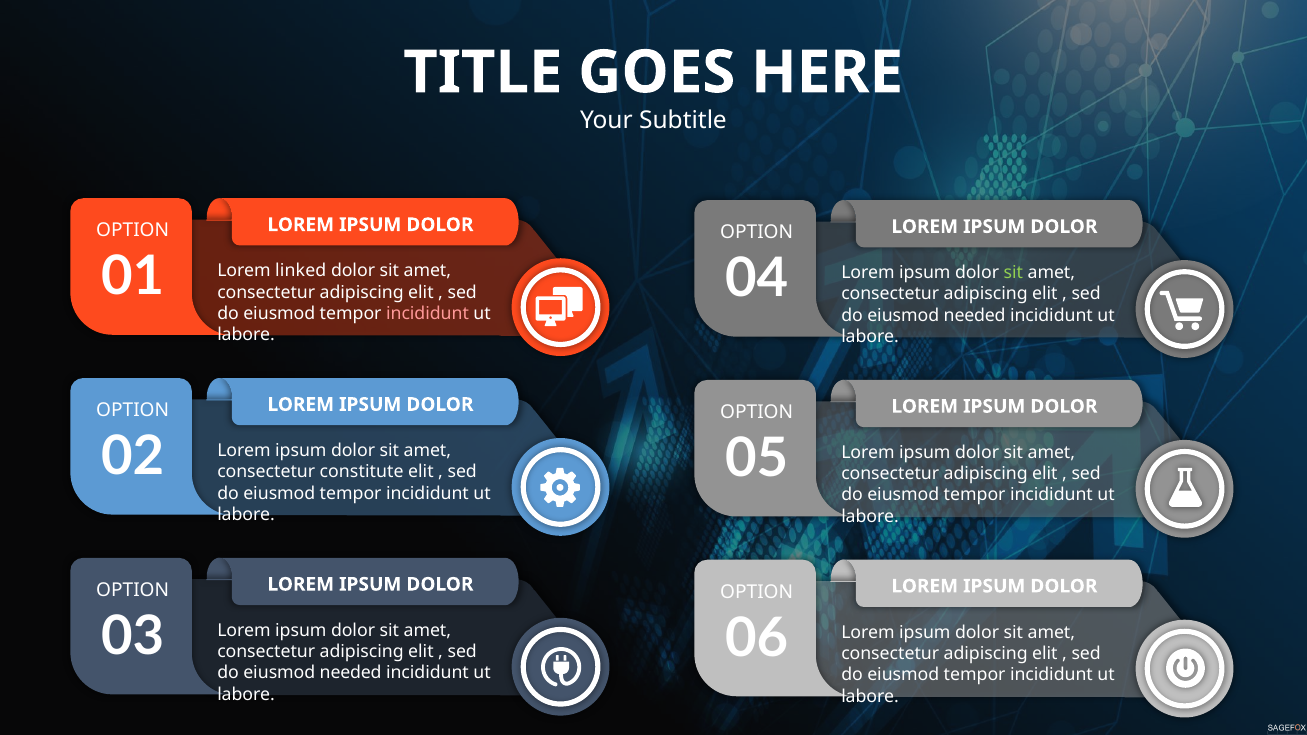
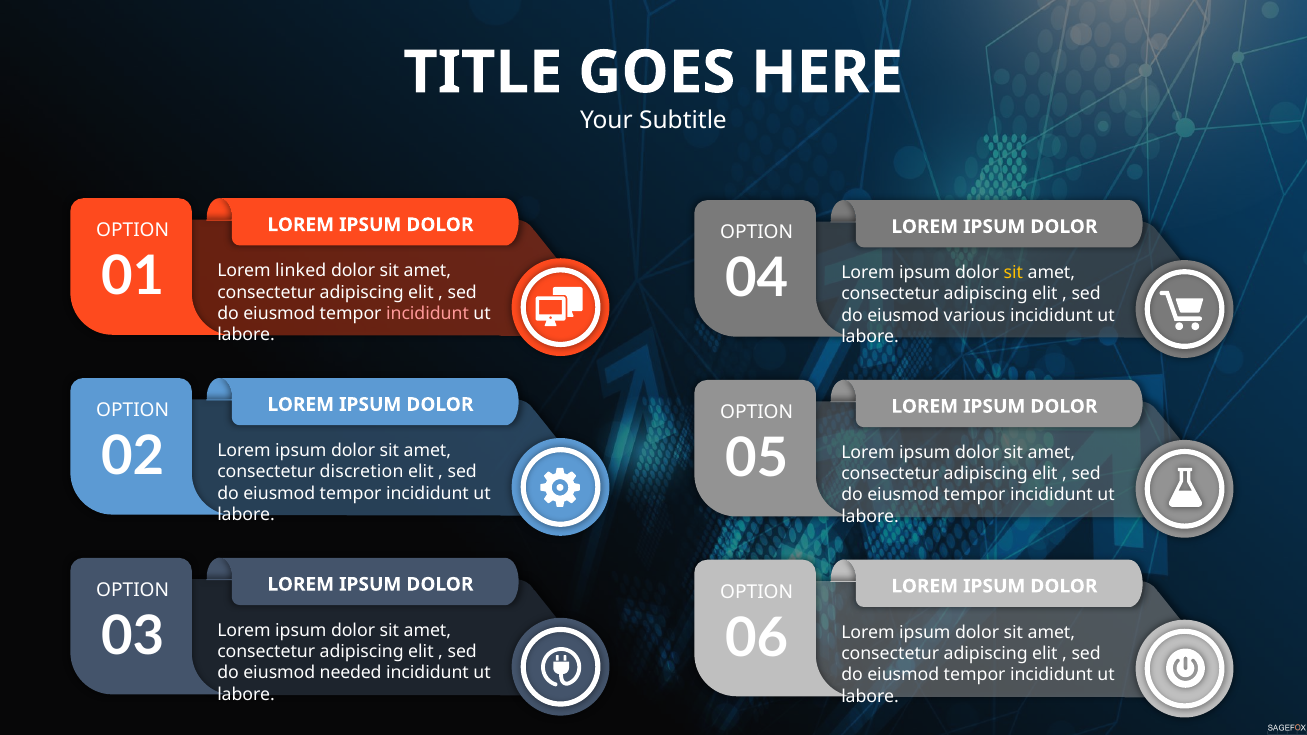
sit at (1013, 273) colour: light green -> yellow
needed at (975, 315): needed -> various
constitute: constitute -> discretion
